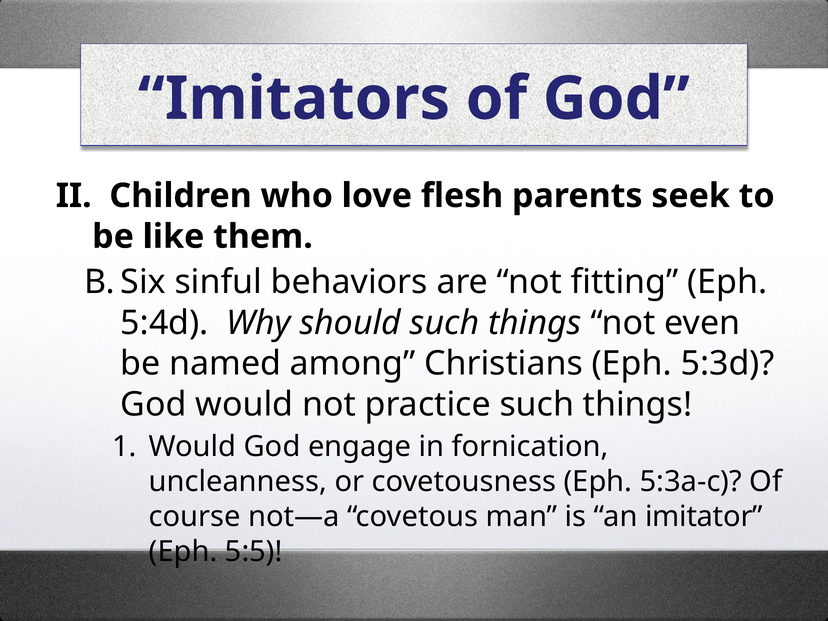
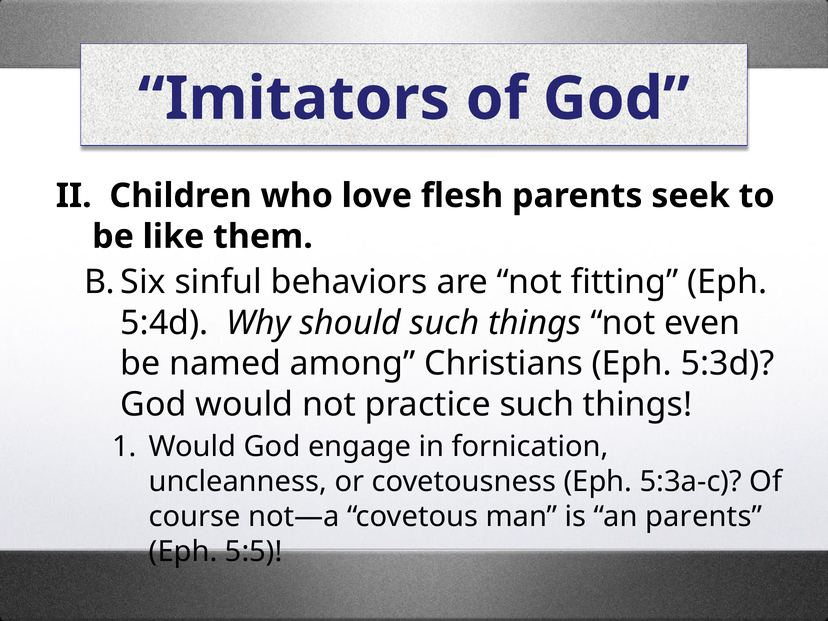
an imitator: imitator -> parents
